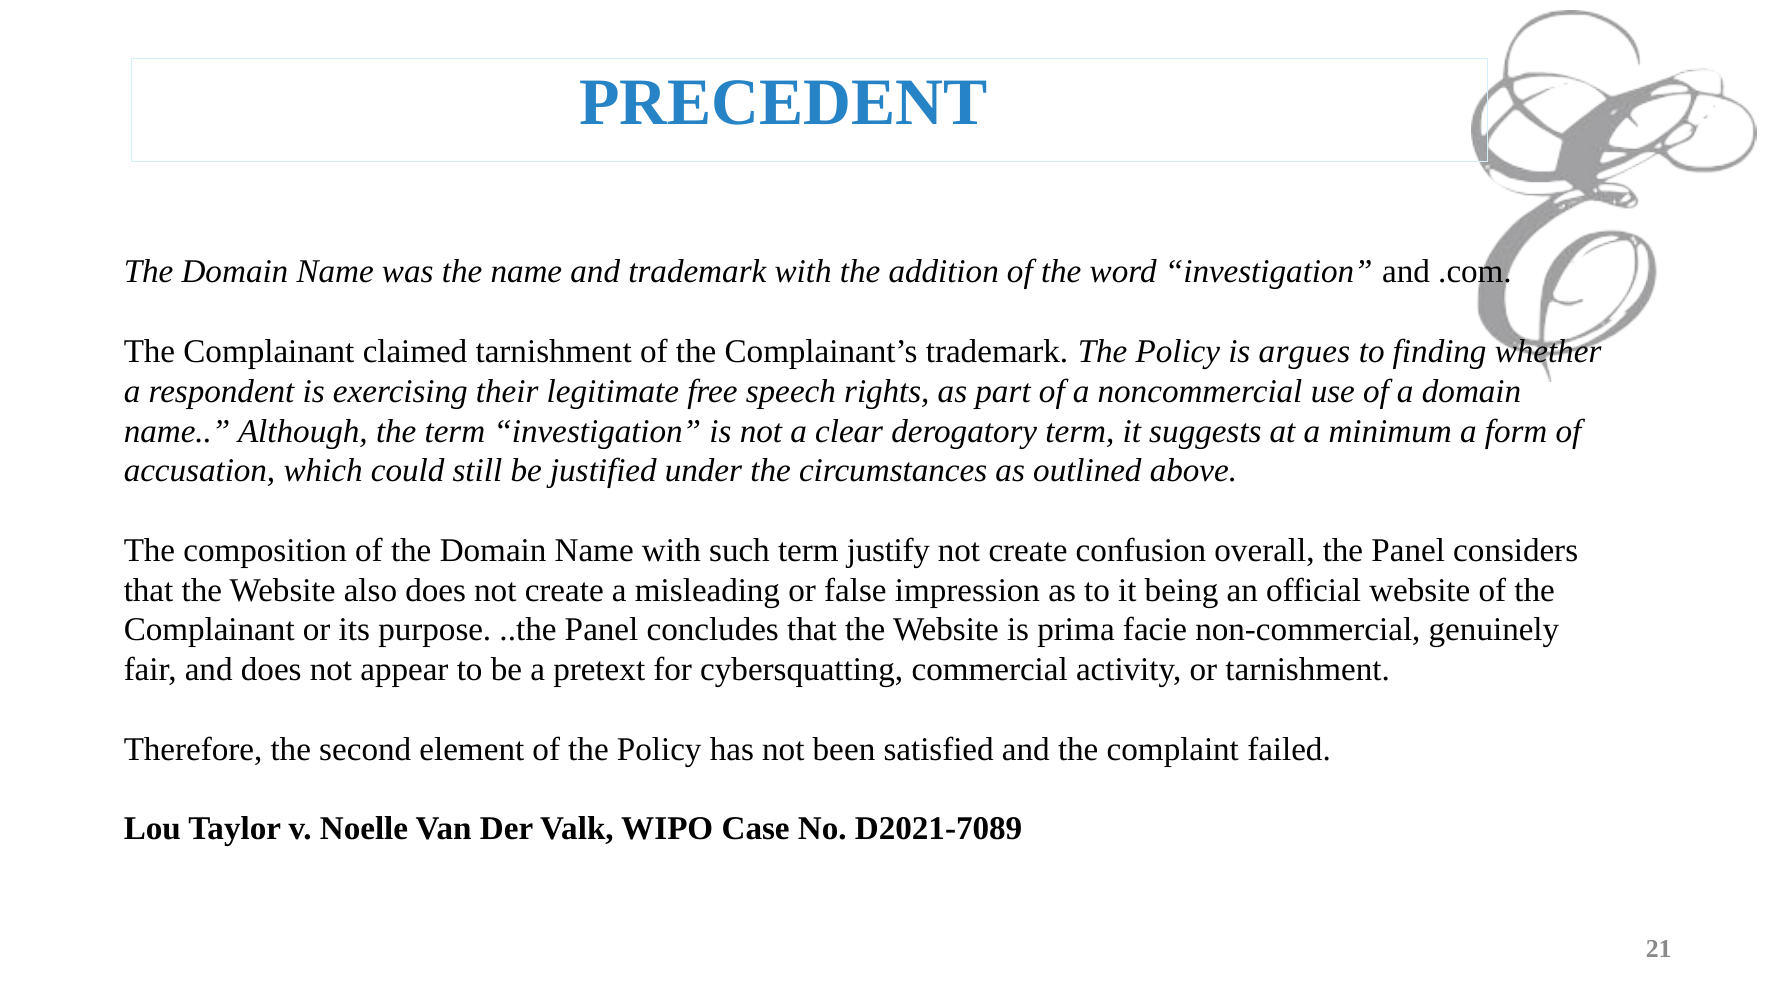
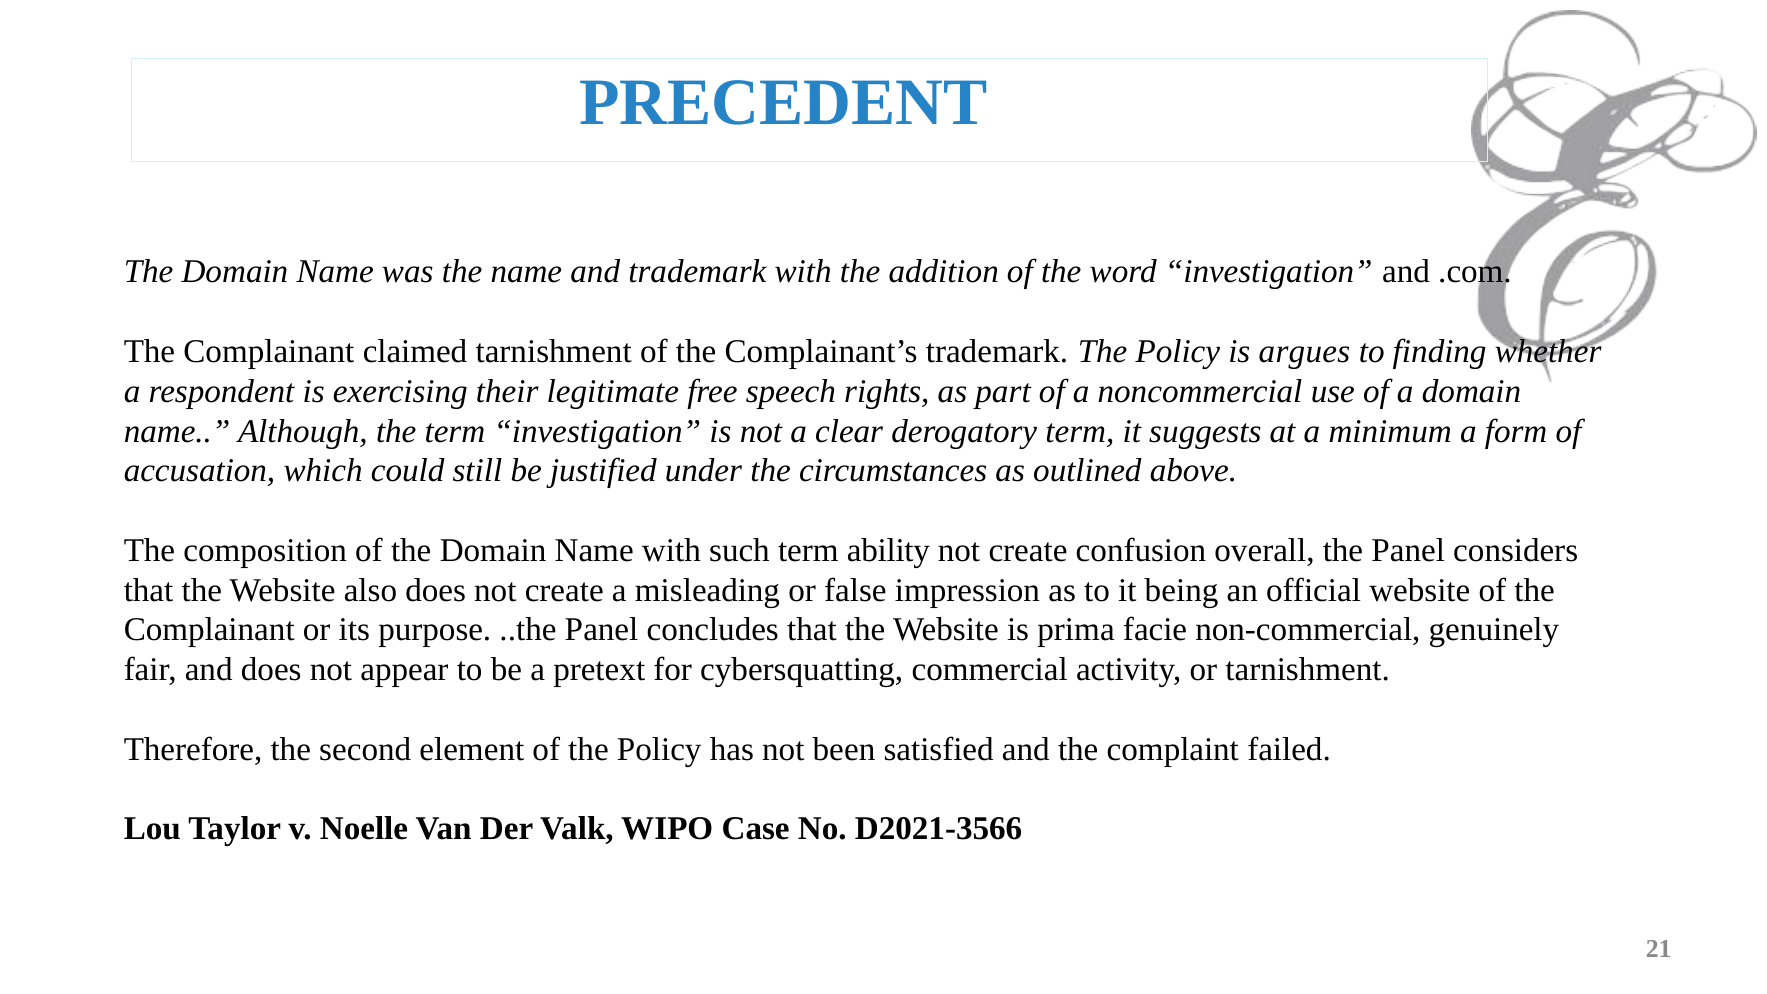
justify: justify -> ability
D2021-7089: D2021-7089 -> D2021-3566
